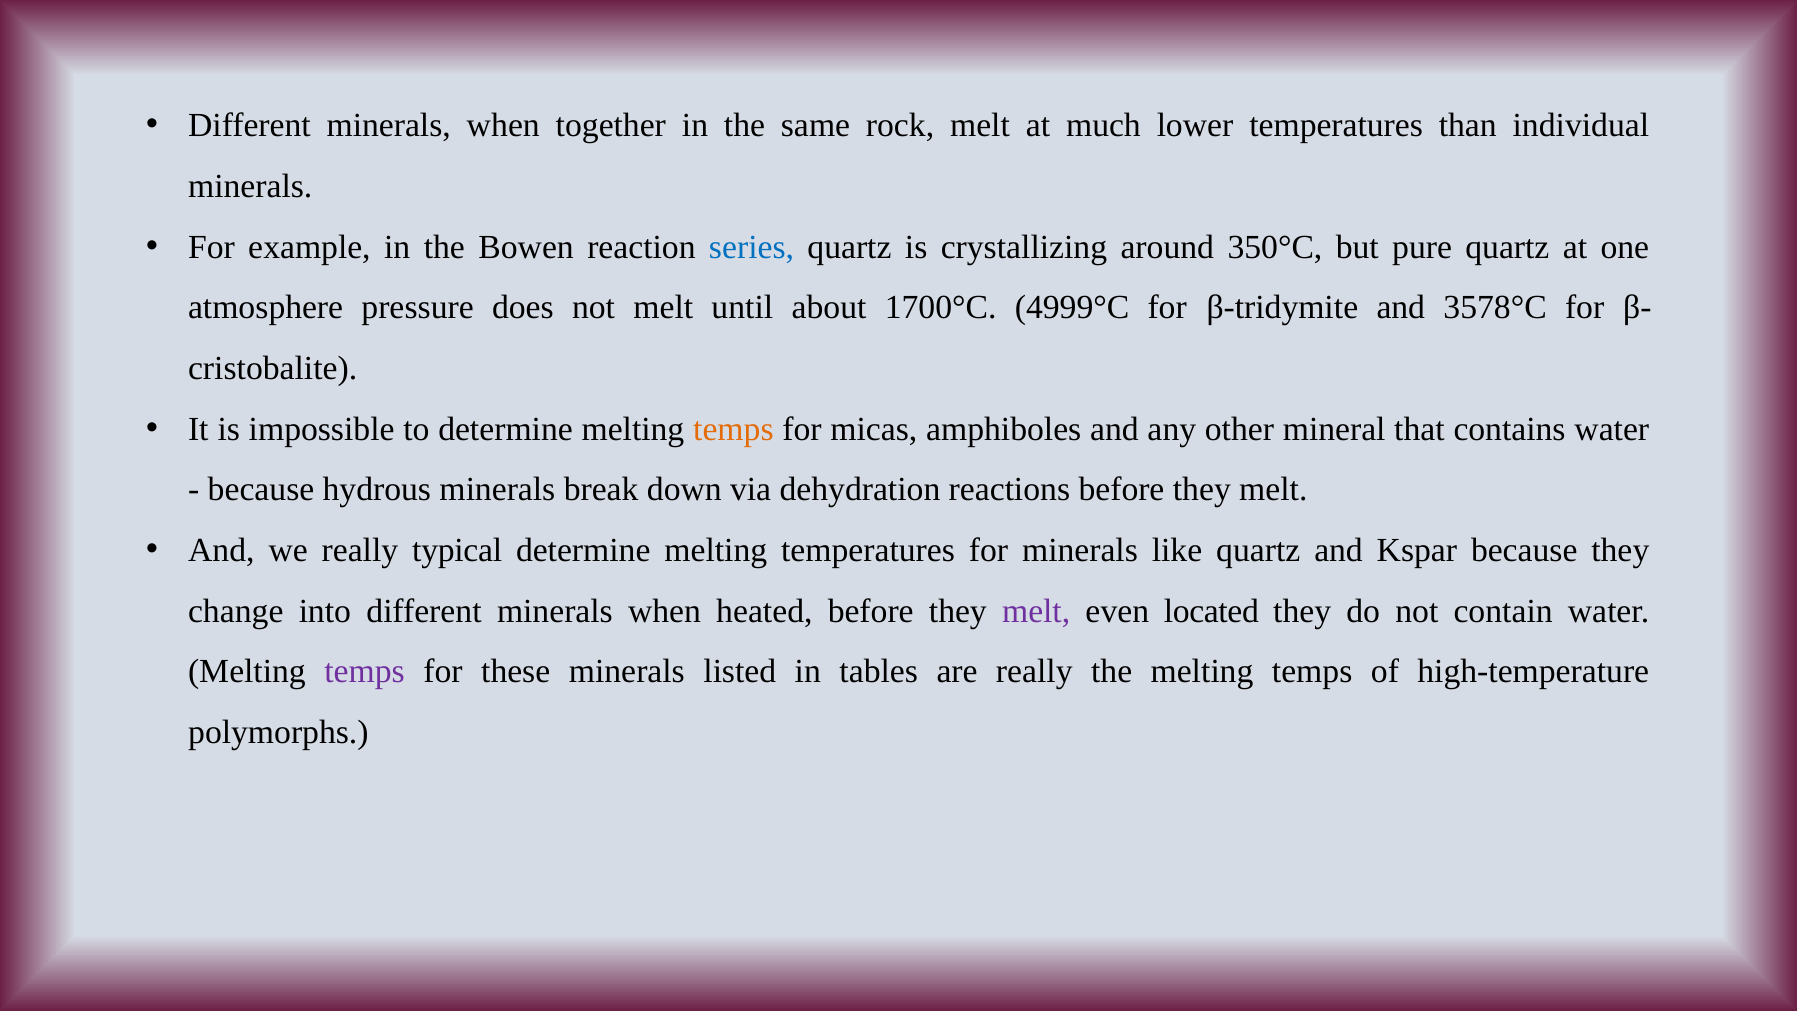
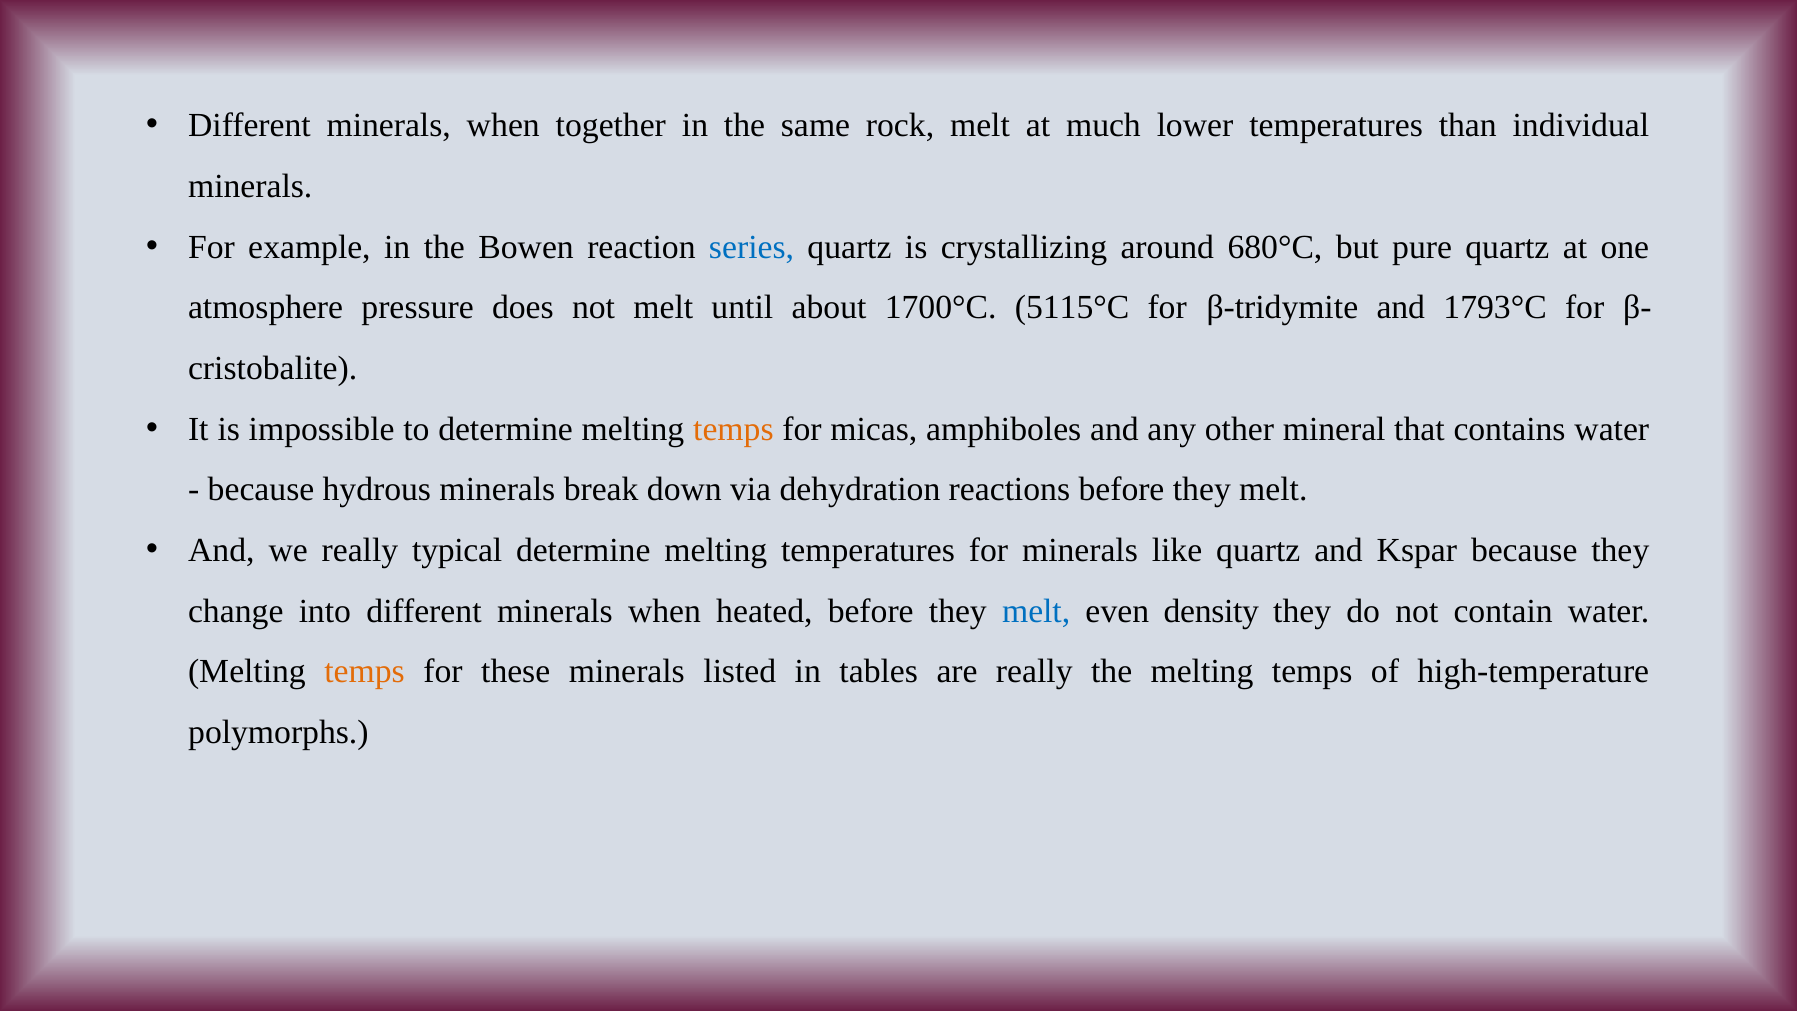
350°C: 350°C -> 680°C
4999°C: 4999°C -> 5115°C
3578°C: 3578°C -> 1793°C
melt at (1036, 611) colour: purple -> blue
located: located -> density
temps at (365, 671) colour: purple -> orange
